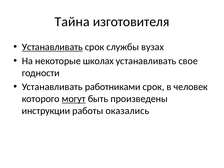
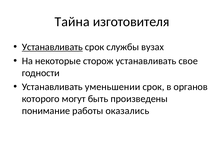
школах: школах -> сторож
работниками: работниками -> уменьшении
человек: человек -> органов
могут underline: present -> none
инструкции: инструкции -> понимание
